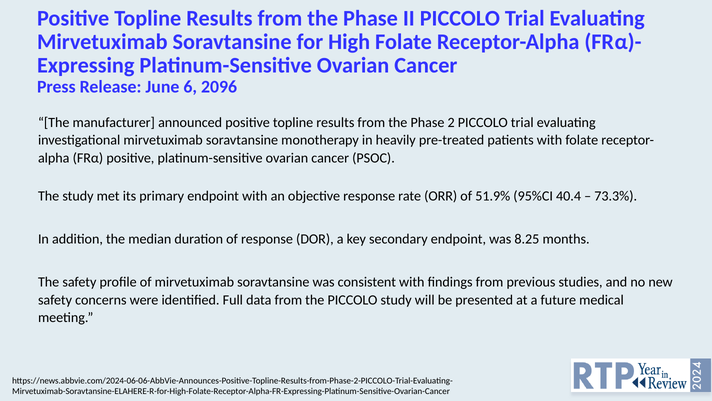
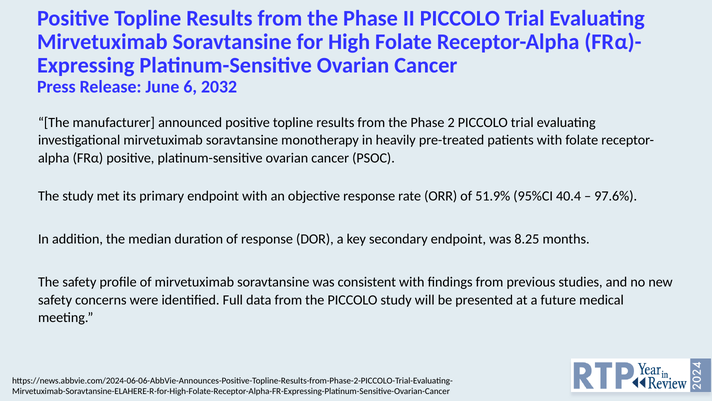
2096: 2096 -> 2032
73.3%: 73.3% -> 97.6%
